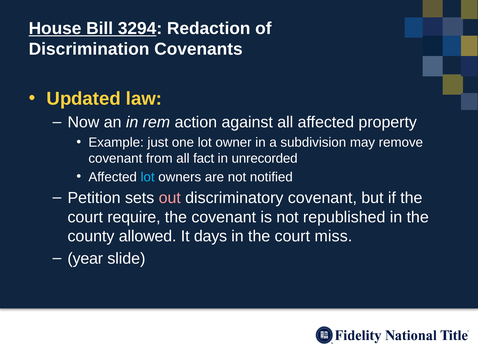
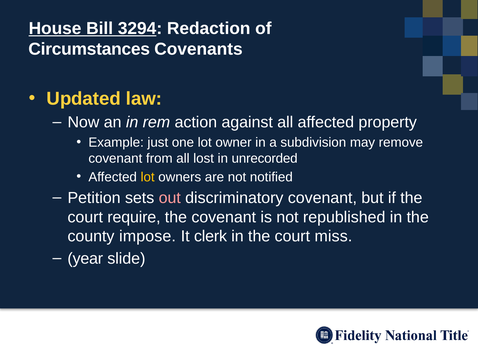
Discrimination: Discrimination -> Circumstances
fact: fact -> lost
lot at (148, 177) colour: light blue -> yellow
allowed: allowed -> impose
days: days -> clerk
